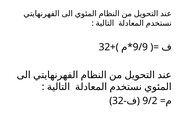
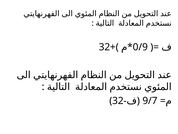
9/9: 9/9 -> 0/9
9/2: 9/2 -> 9/7
